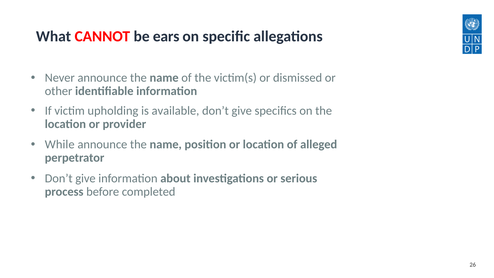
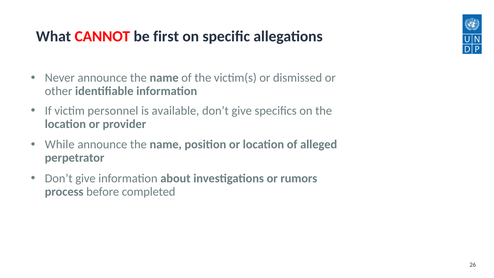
ears: ears -> first
upholding: upholding -> personnel
serious: serious -> rumors
